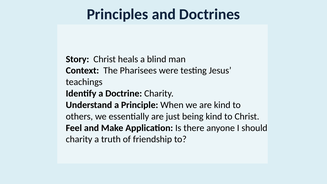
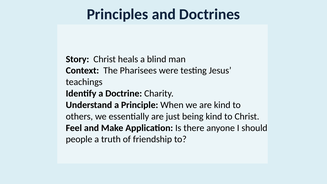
charity at (79, 139): charity -> people
